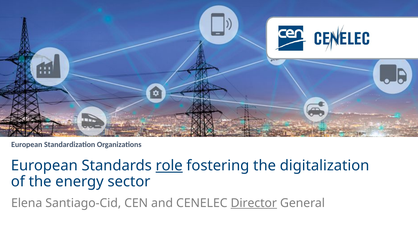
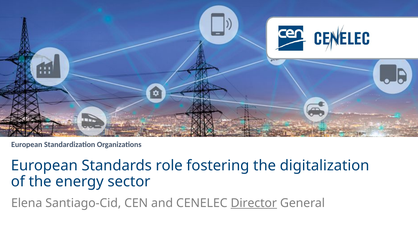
role underline: present -> none
